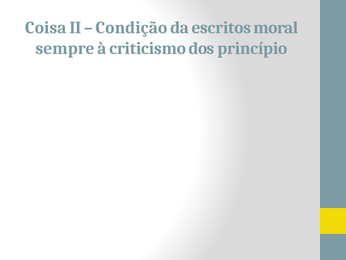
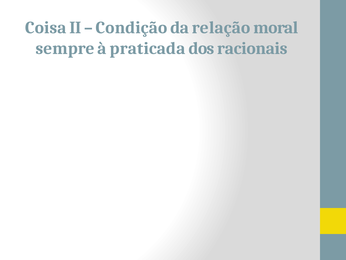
escritos: escritos -> relação
criticismo: criticismo -> praticada
princípio: princípio -> racionais
